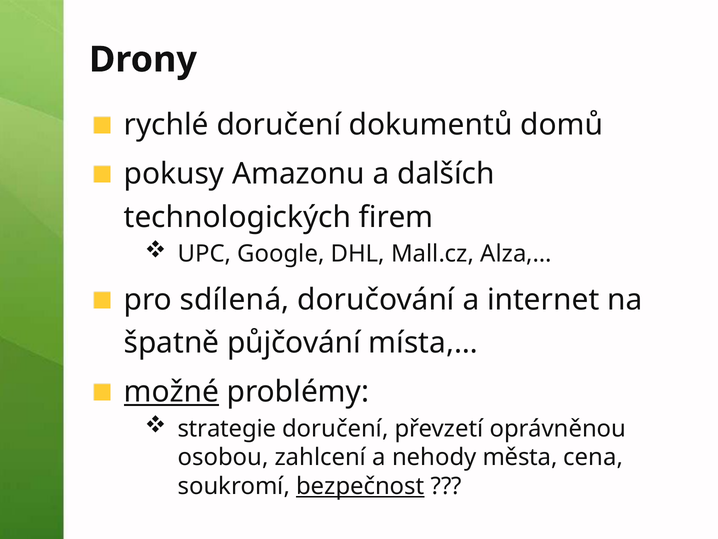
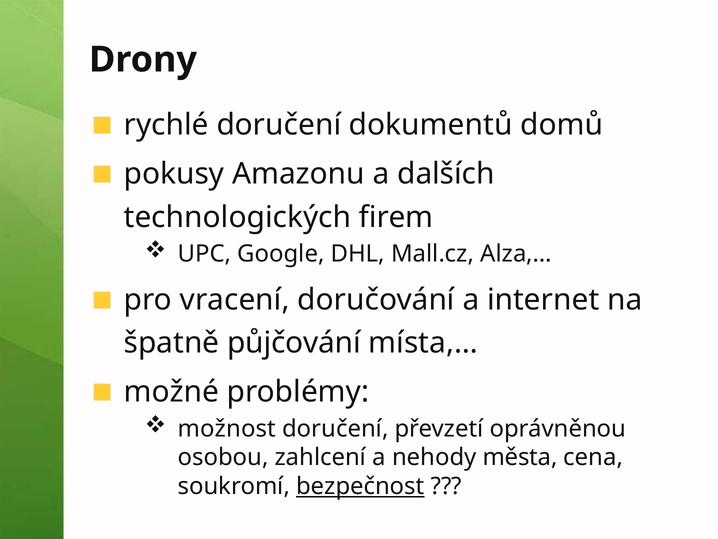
sdílená: sdílená -> vracení
možné underline: present -> none
strategie: strategie -> možnost
